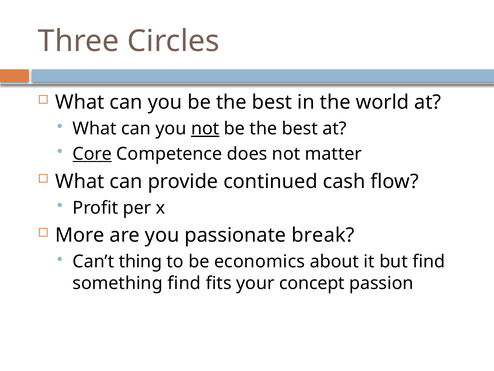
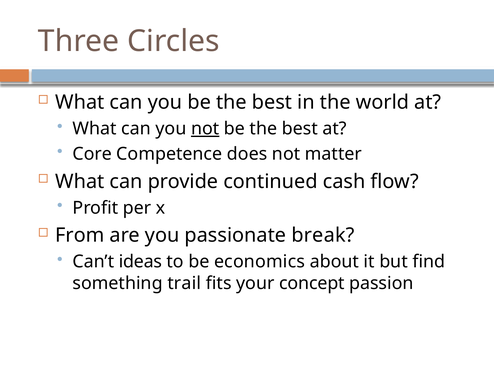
Core underline: present -> none
More: More -> From
thing: thing -> ideas
something find: find -> trail
